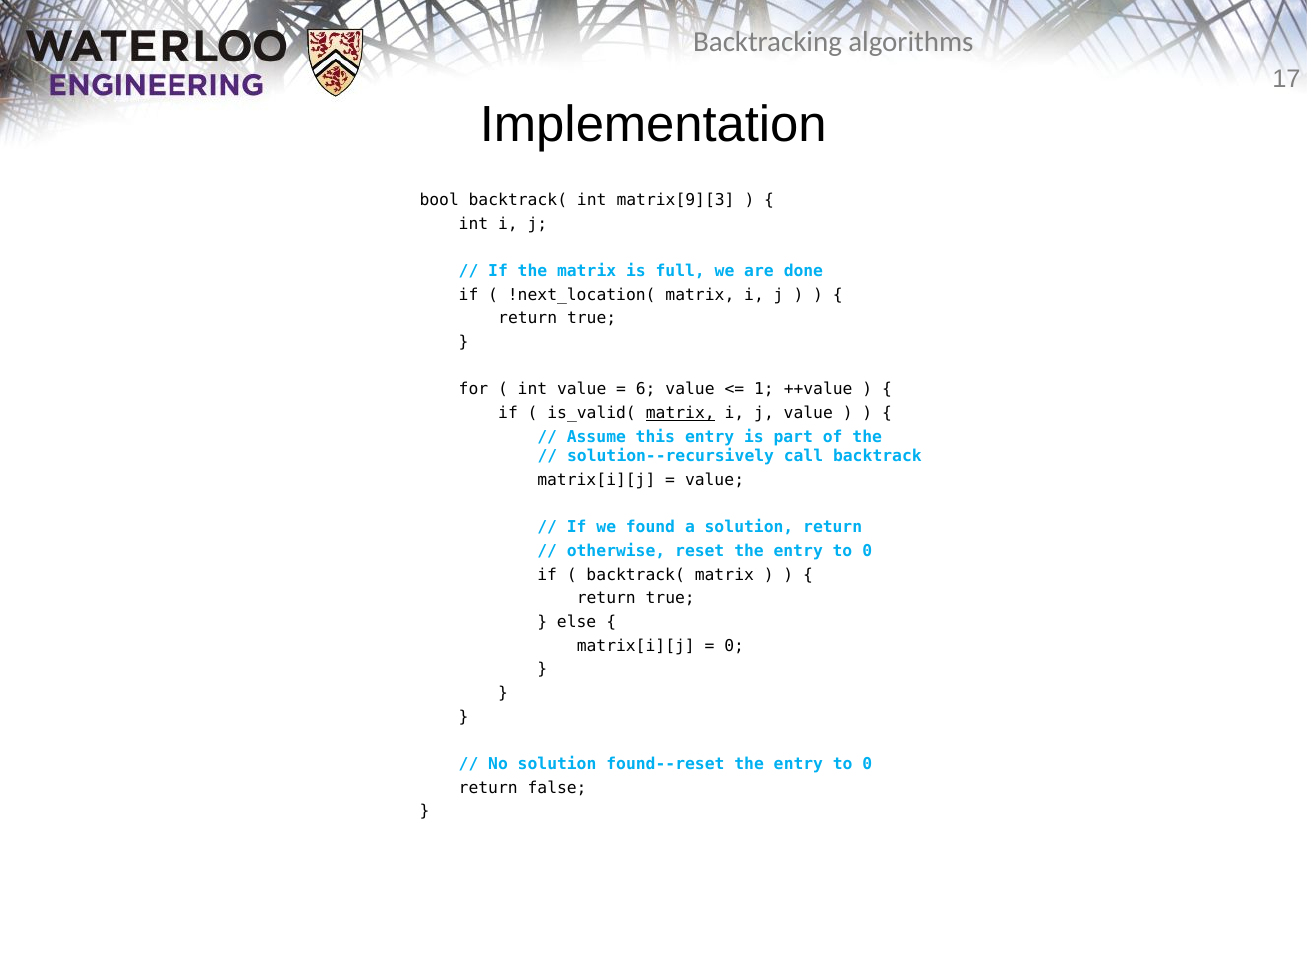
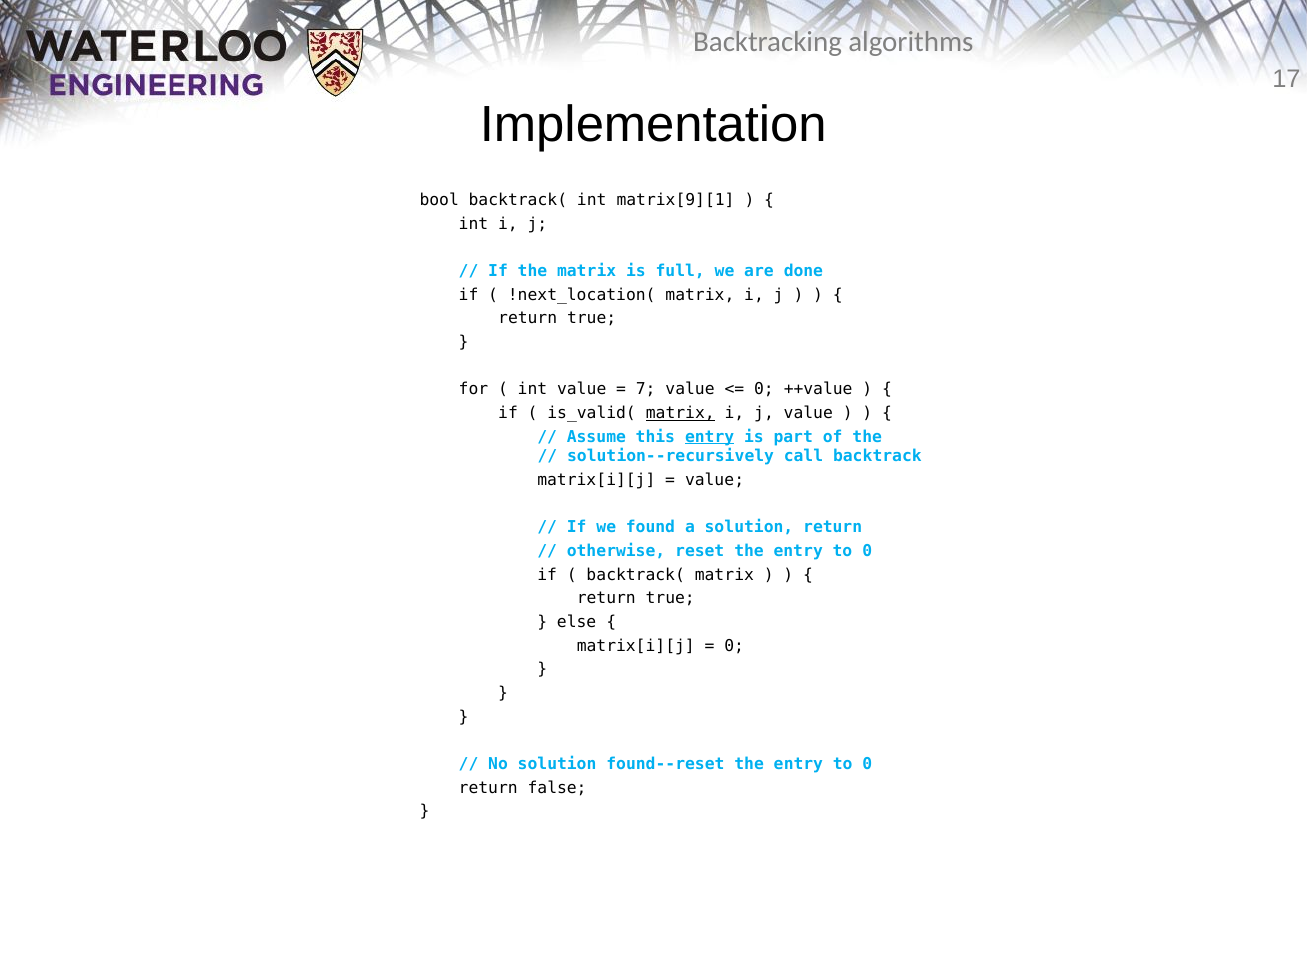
matrix[9][3: matrix[9][3 -> matrix[9][1
6: 6 -> 7
1 at (764, 389): 1 -> 0
entry at (710, 437) underline: none -> present
